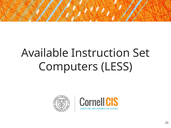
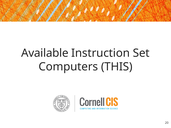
LESS: LESS -> THIS
